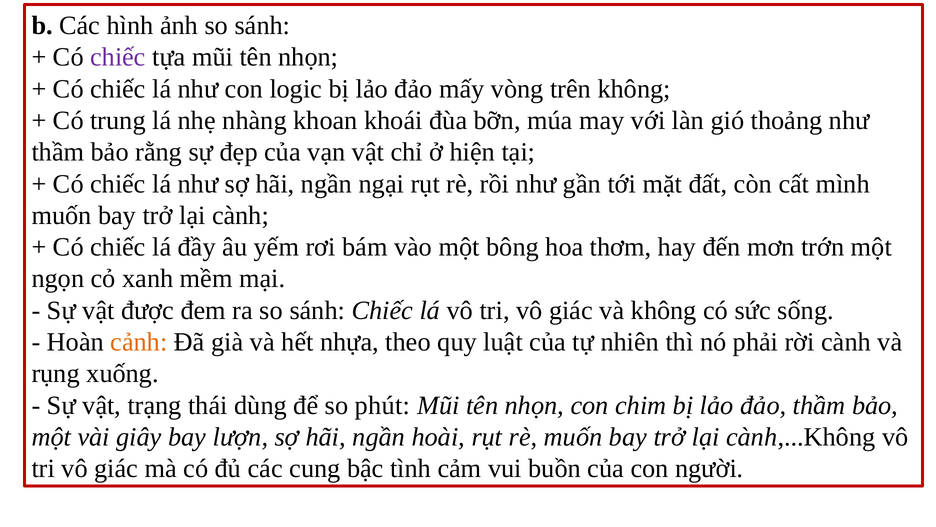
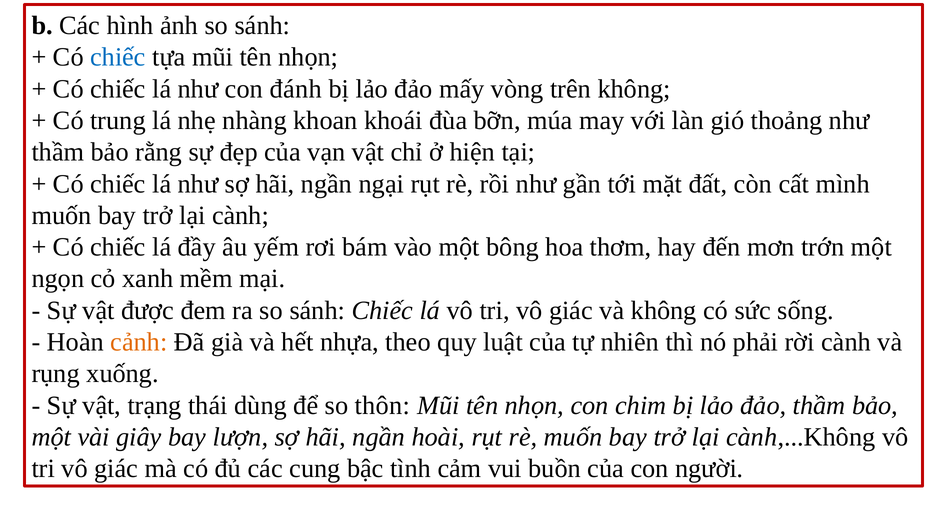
chiếc at (118, 57) colour: purple -> blue
logic: logic -> đánh
phút: phút -> thôn
